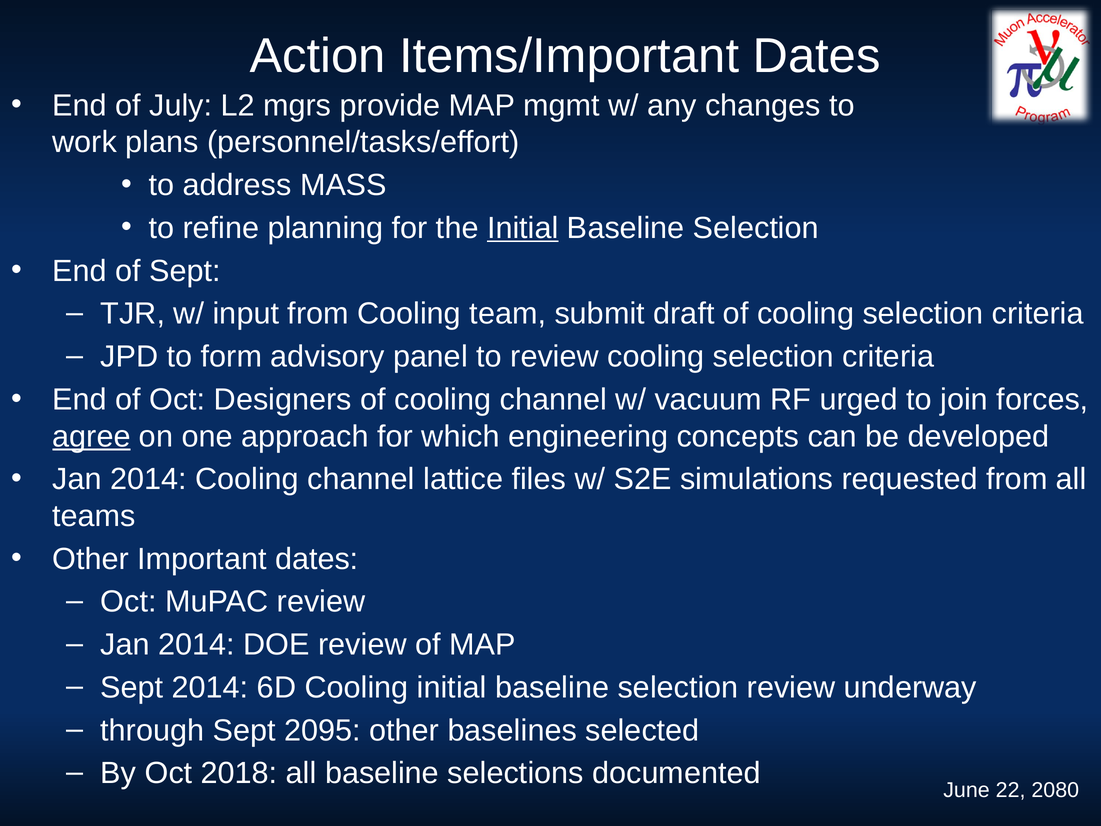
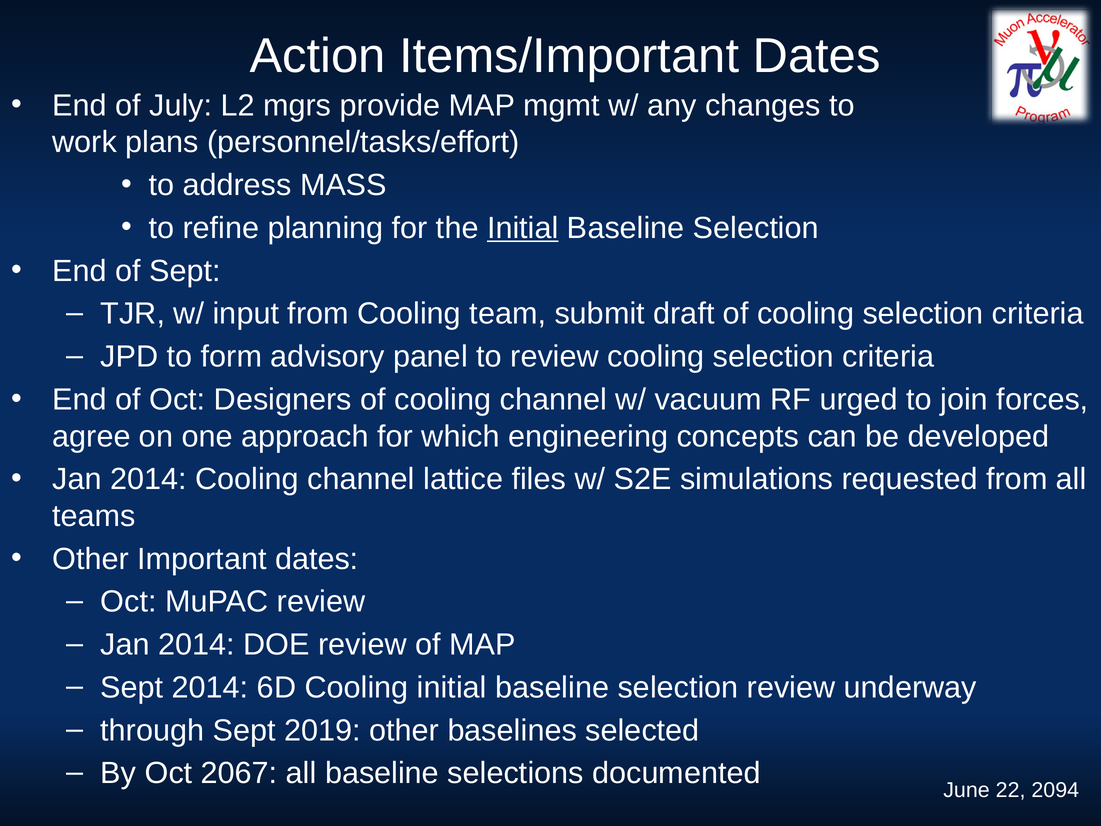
agree underline: present -> none
2095: 2095 -> 2019
2018: 2018 -> 2067
2080: 2080 -> 2094
